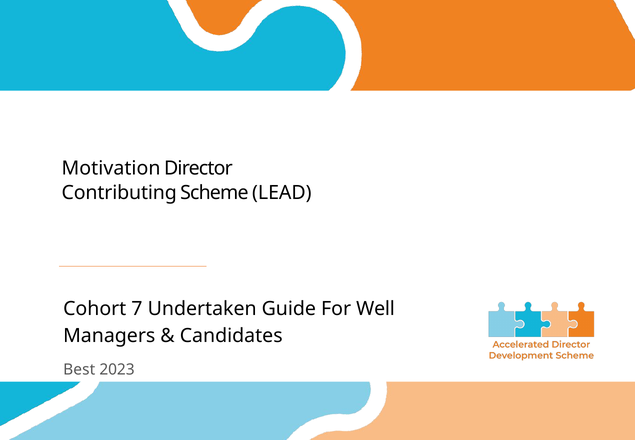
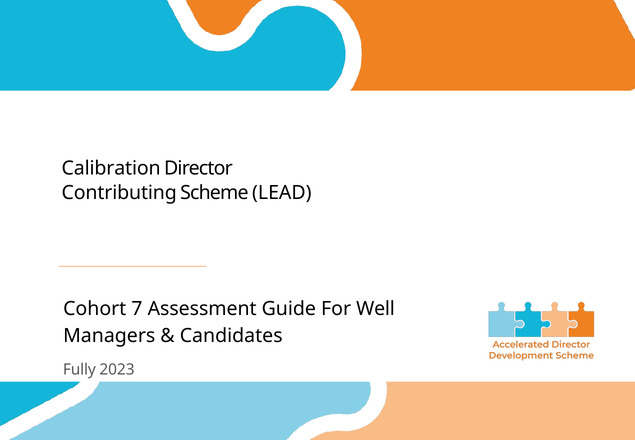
Motivation: Motivation -> Calibration
Undertaken: Undertaken -> Assessment
Best: Best -> Fully
